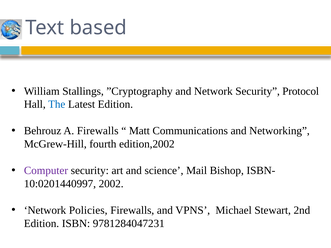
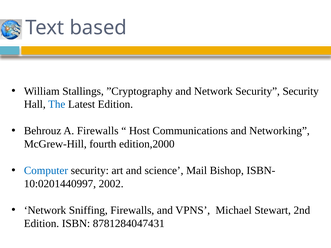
Security Protocol: Protocol -> Security
Matt: Matt -> Host
edition,2002: edition,2002 -> edition,2000
Computer colour: purple -> blue
Policies: Policies -> Sniffing
9781284047231: 9781284047231 -> 8781284047431
